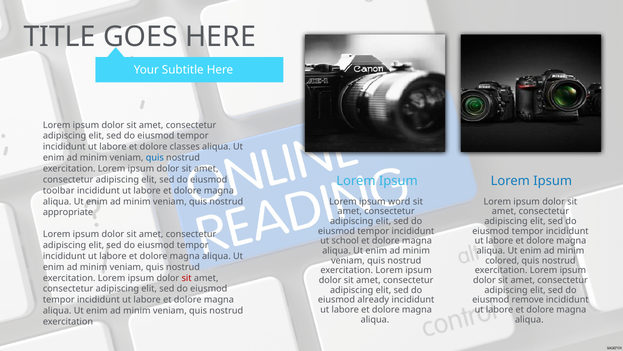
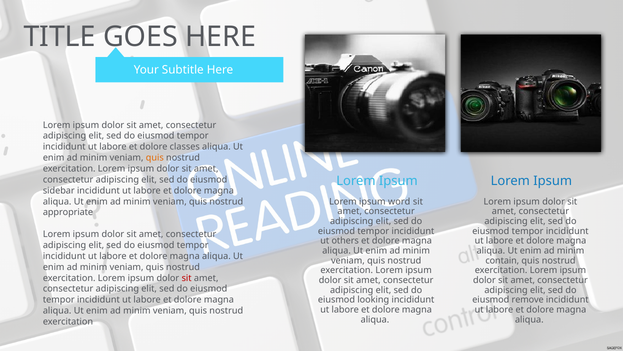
quis at (155, 158) colour: blue -> orange
toolbar: toolbar -> sidebar
school: school -> others
colored: colored -> contain
already: already -> looking
